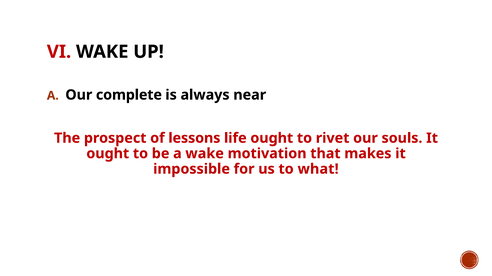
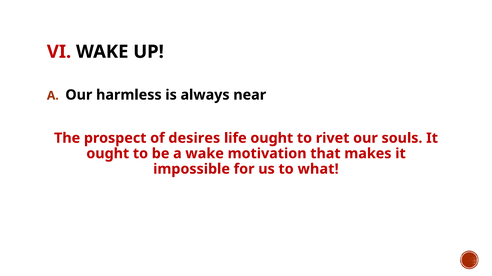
complete: complete -> harmless
lessons: lessons -> desires
